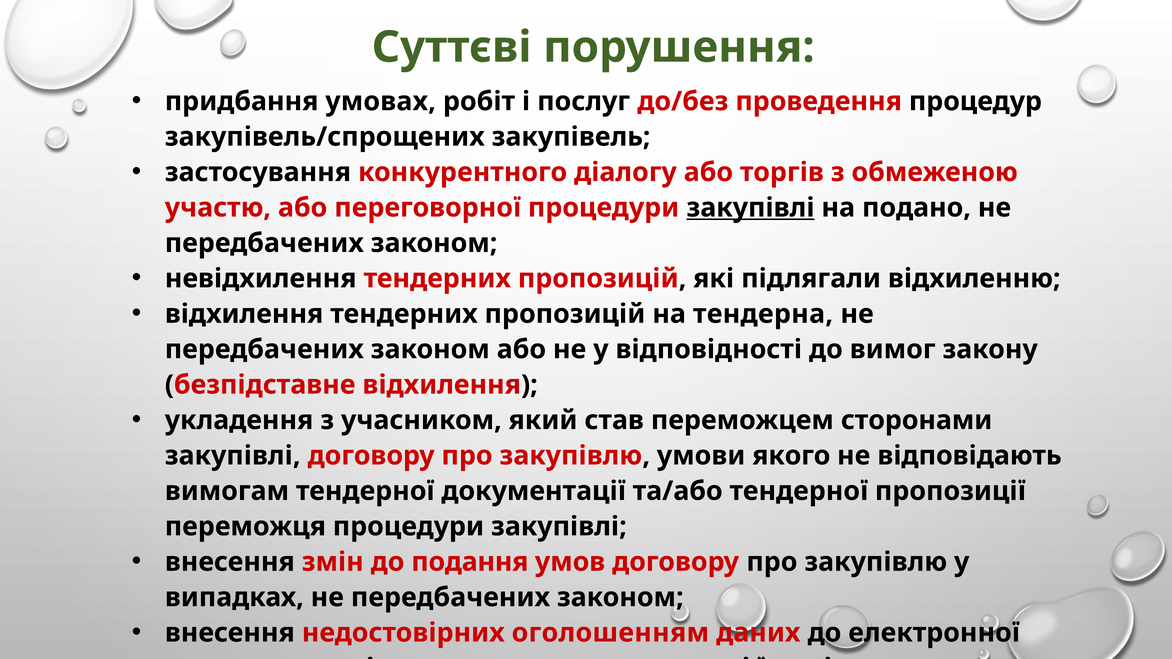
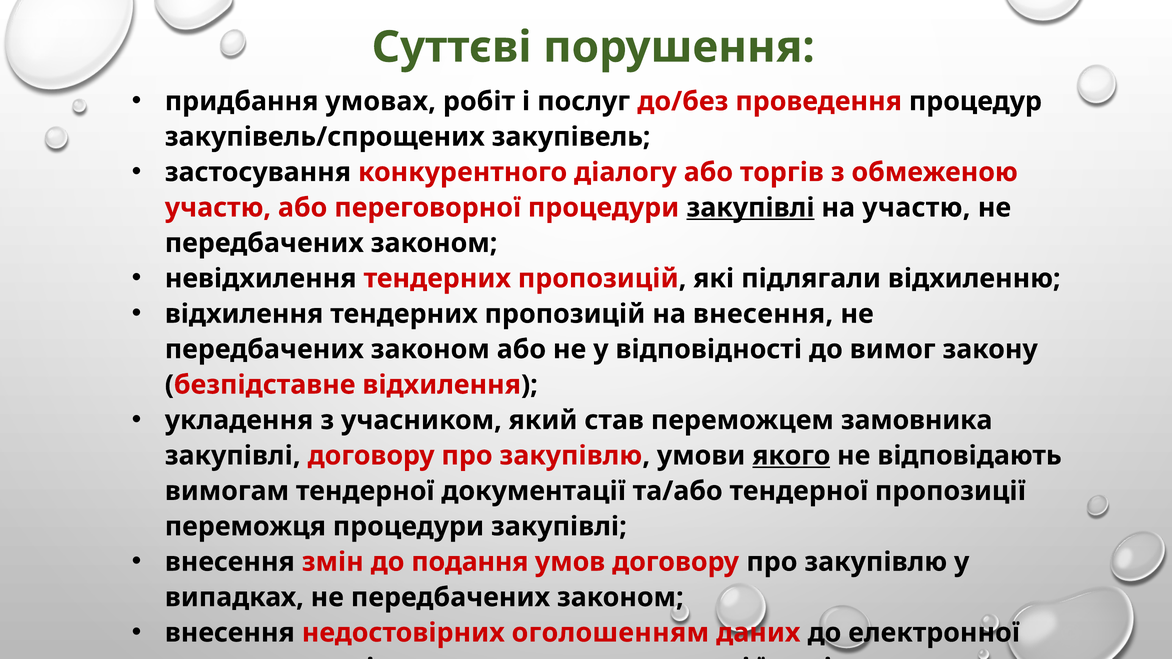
на подано: подано -> участю
на тендерна: тендерна -> внесення
сторонами: сторонами -> замовника
якого underline: none -> present
